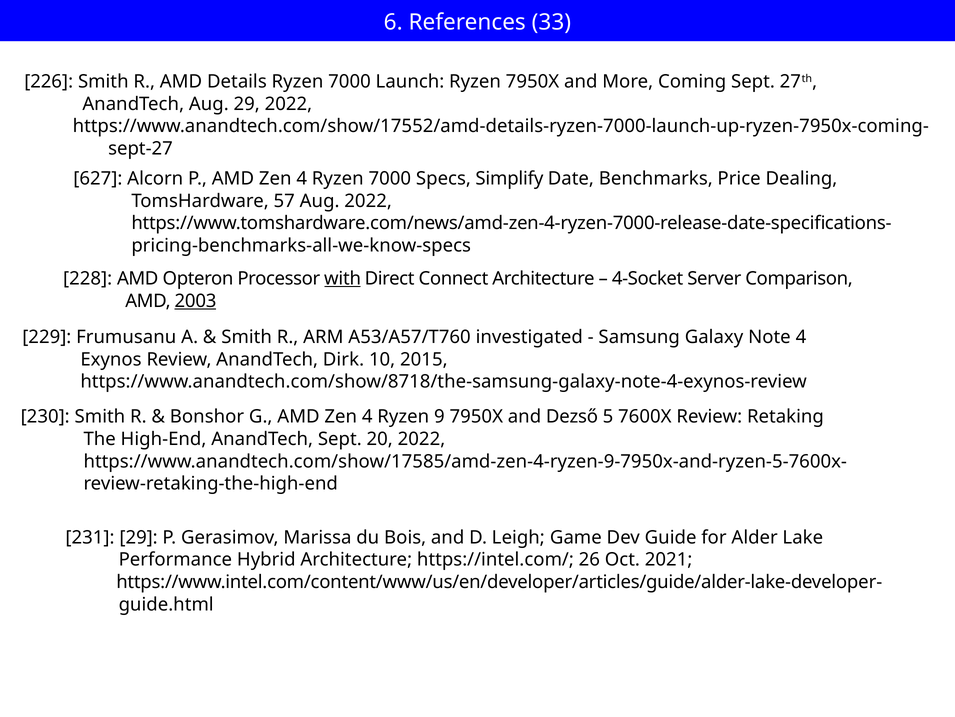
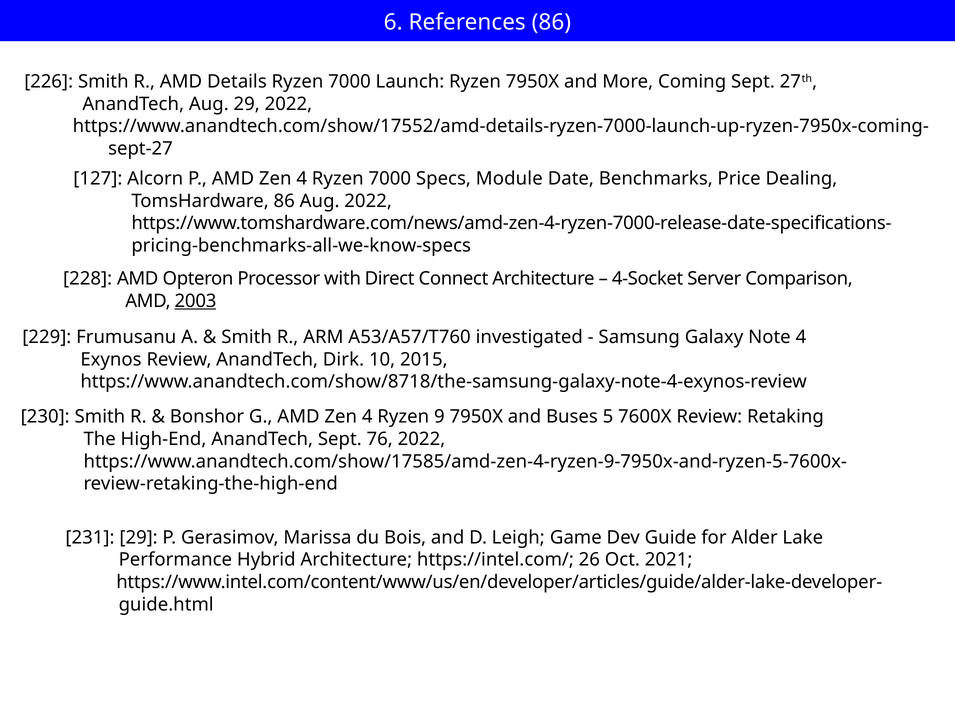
References 33: 33 -> 86
627: 627 -> 127
Simplify: Simplify -> Module
TomsHardware 57: 57 -> 86
with underline: present -> none
Dezső: Dezső -> Buses
20: 20 -> 76
